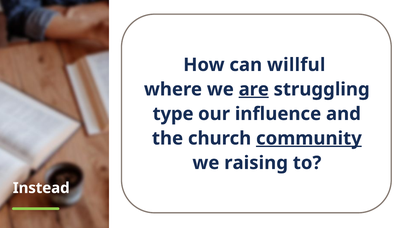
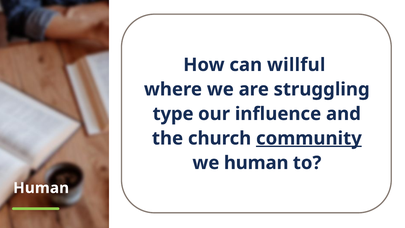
are underline: present -> none
we raising: raising -> human
Instead at (41, 188): Instead -> Human
